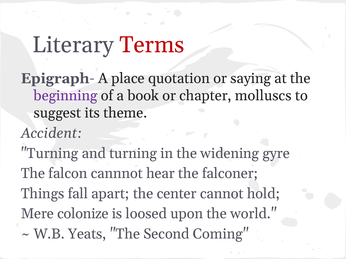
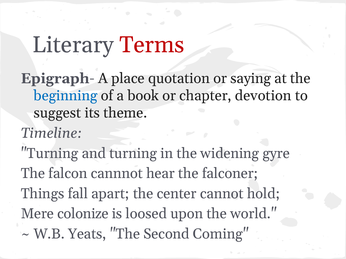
beginning colour: purple -> blue
molluscs: molluscs -> devotion
Accident: Accident -> Timeline
